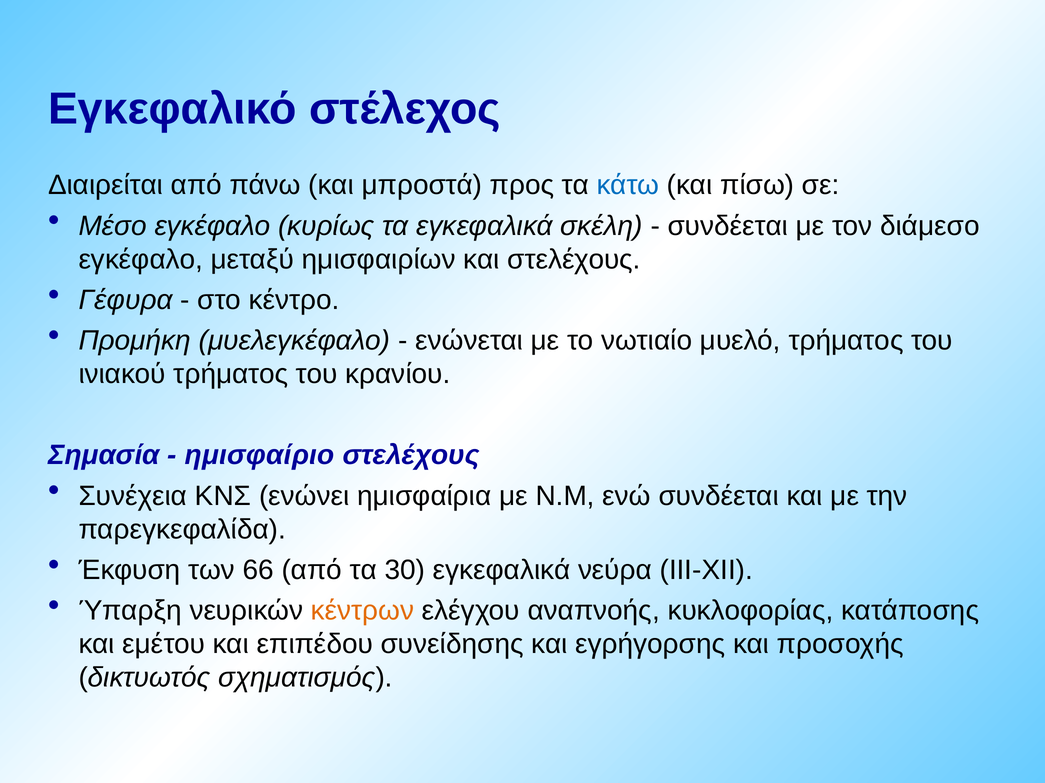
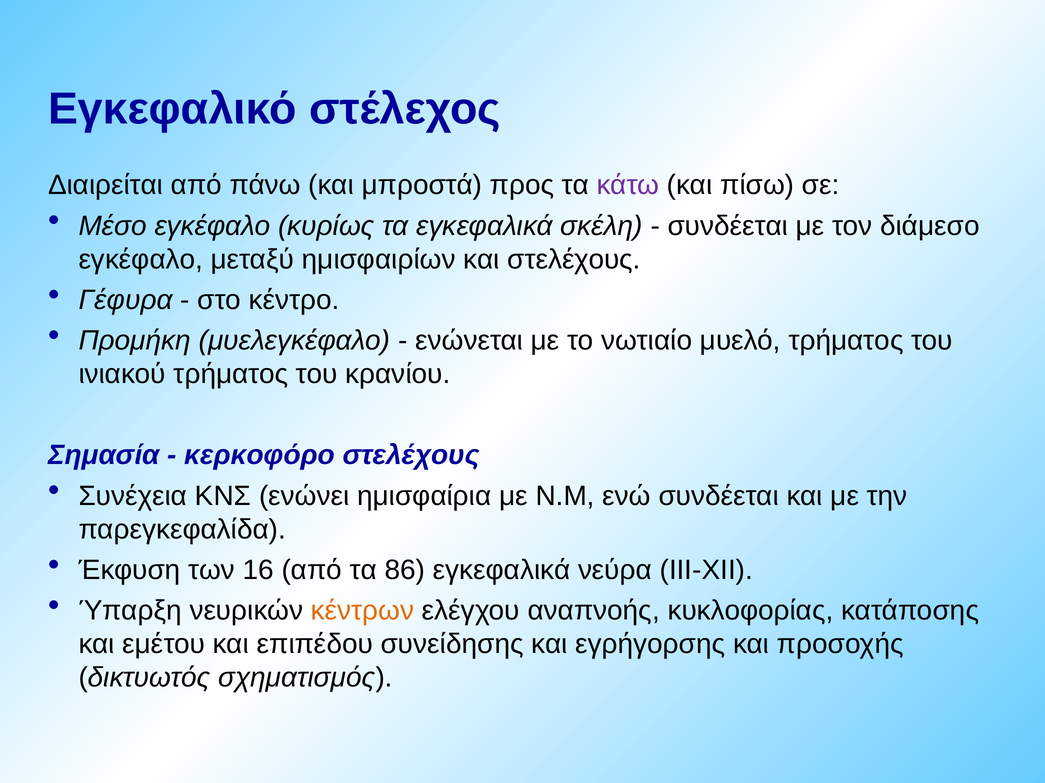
κάτω colour: blue -> purple
ημισφαίριο: ημισφαίριο -> κερκοφόρο
66: 66 -> 16
30: 30 -> 86
